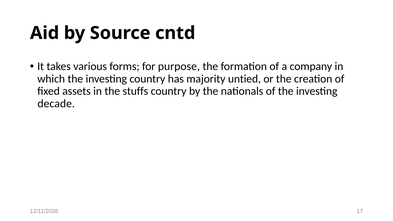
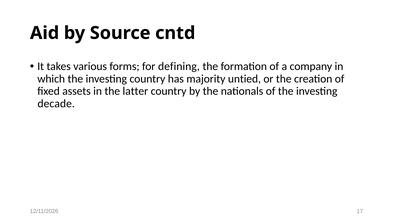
purpose: purpose -> defining
stuffs: stuffs -> latter
